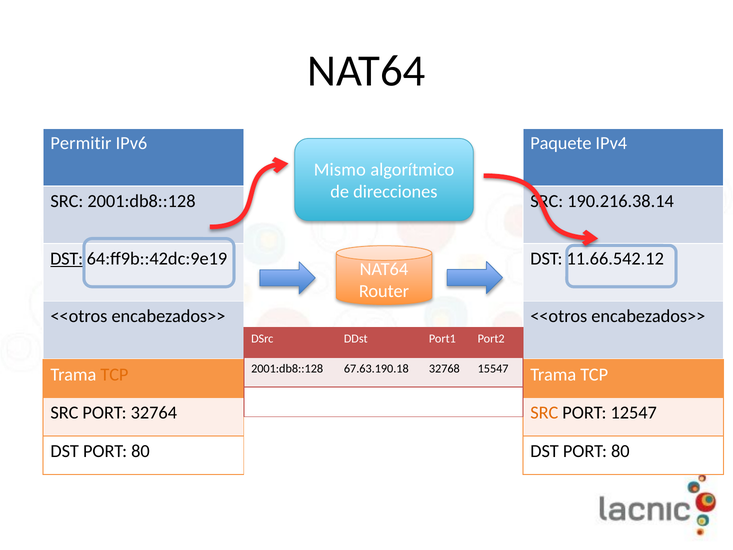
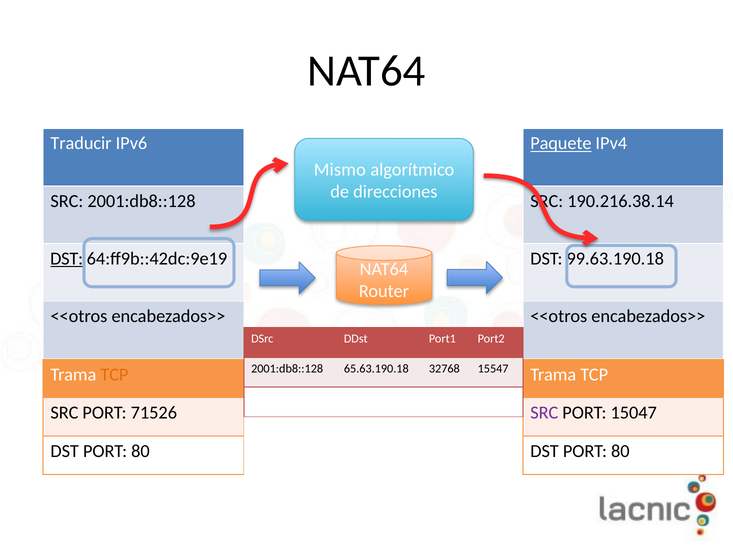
Permitir: Permitir -> Traducir
Paquete underline: none -> present
11.66.542.12: 11.66.542.12 -> 99.63.190.18
67.63.190.18: 67.63.190.18 -> 65.63.190.18
32764: 32764 -> 71526
SRC at (544, 413) colour: orange -> purple
12547: 12547 -> 15047
